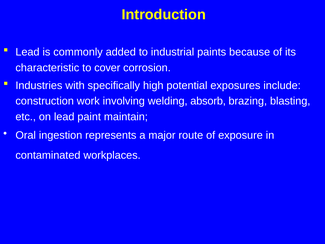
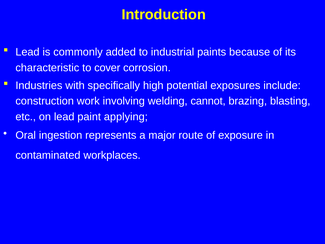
absorb: absorb -> cannot
maintain: maintain -> applying
